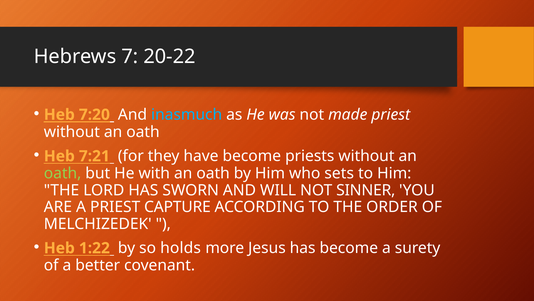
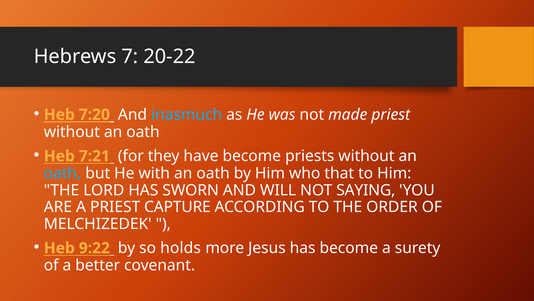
oath at (63, 173) colour: light green -> light blue
sets: sets -> that
SINNER: SINNER -> SAYING
1:22: 1:22 -> 9:22
